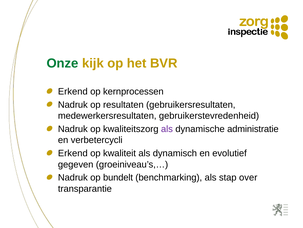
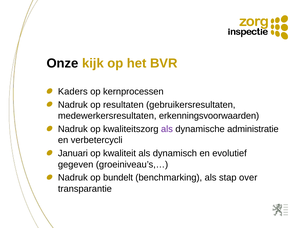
Onze colour: green -> black
Erkend at (73, 91): Erkend -> Kaders
gebruikerstevredenheid: gebruikerstevredenheid -> erkenningsvoorwaarden
Erkend at (73, 153): Erkend -> Januari
